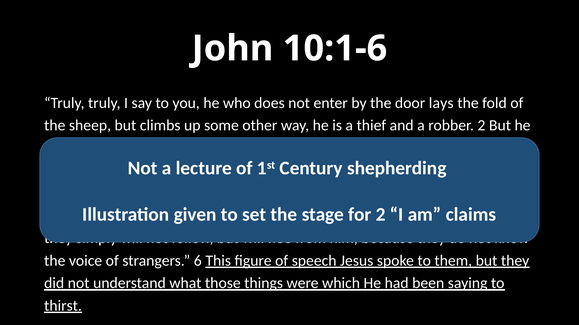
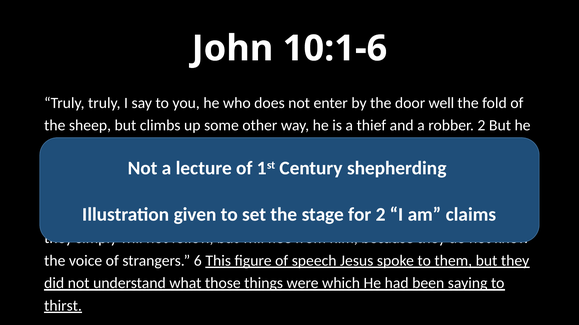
lays: lays -> well
